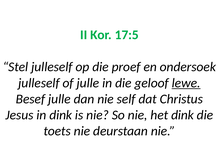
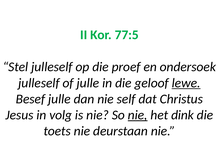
17:5: 17:5 -> 77:5
in dink: dink -> volg
nie at (138, 115) underline: none -> present
